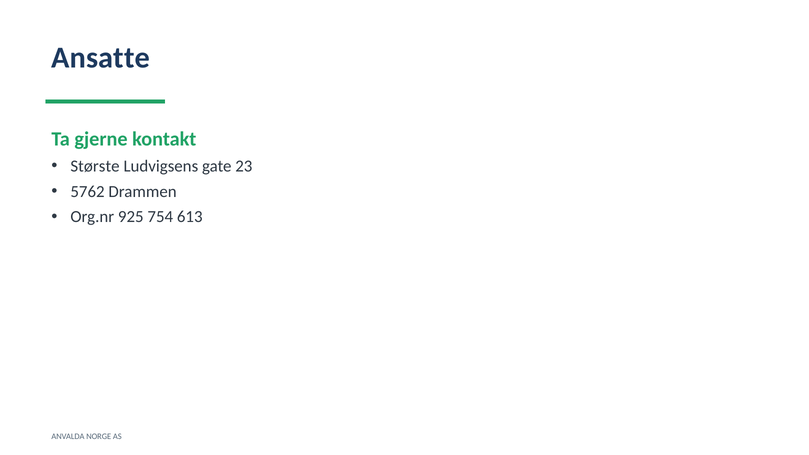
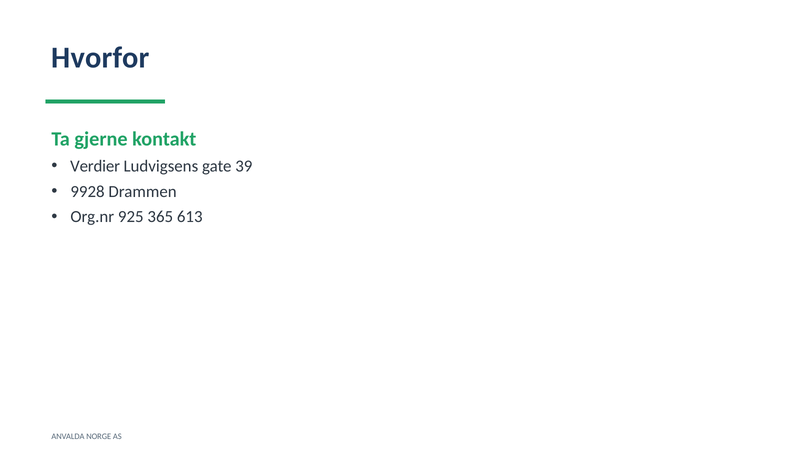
Ansatte: Ansatte -> Hvorfor
Største: Største -> Verdier
23: 23 -> 39
5762: 5762 -> 9928
754: 754 -> 365
